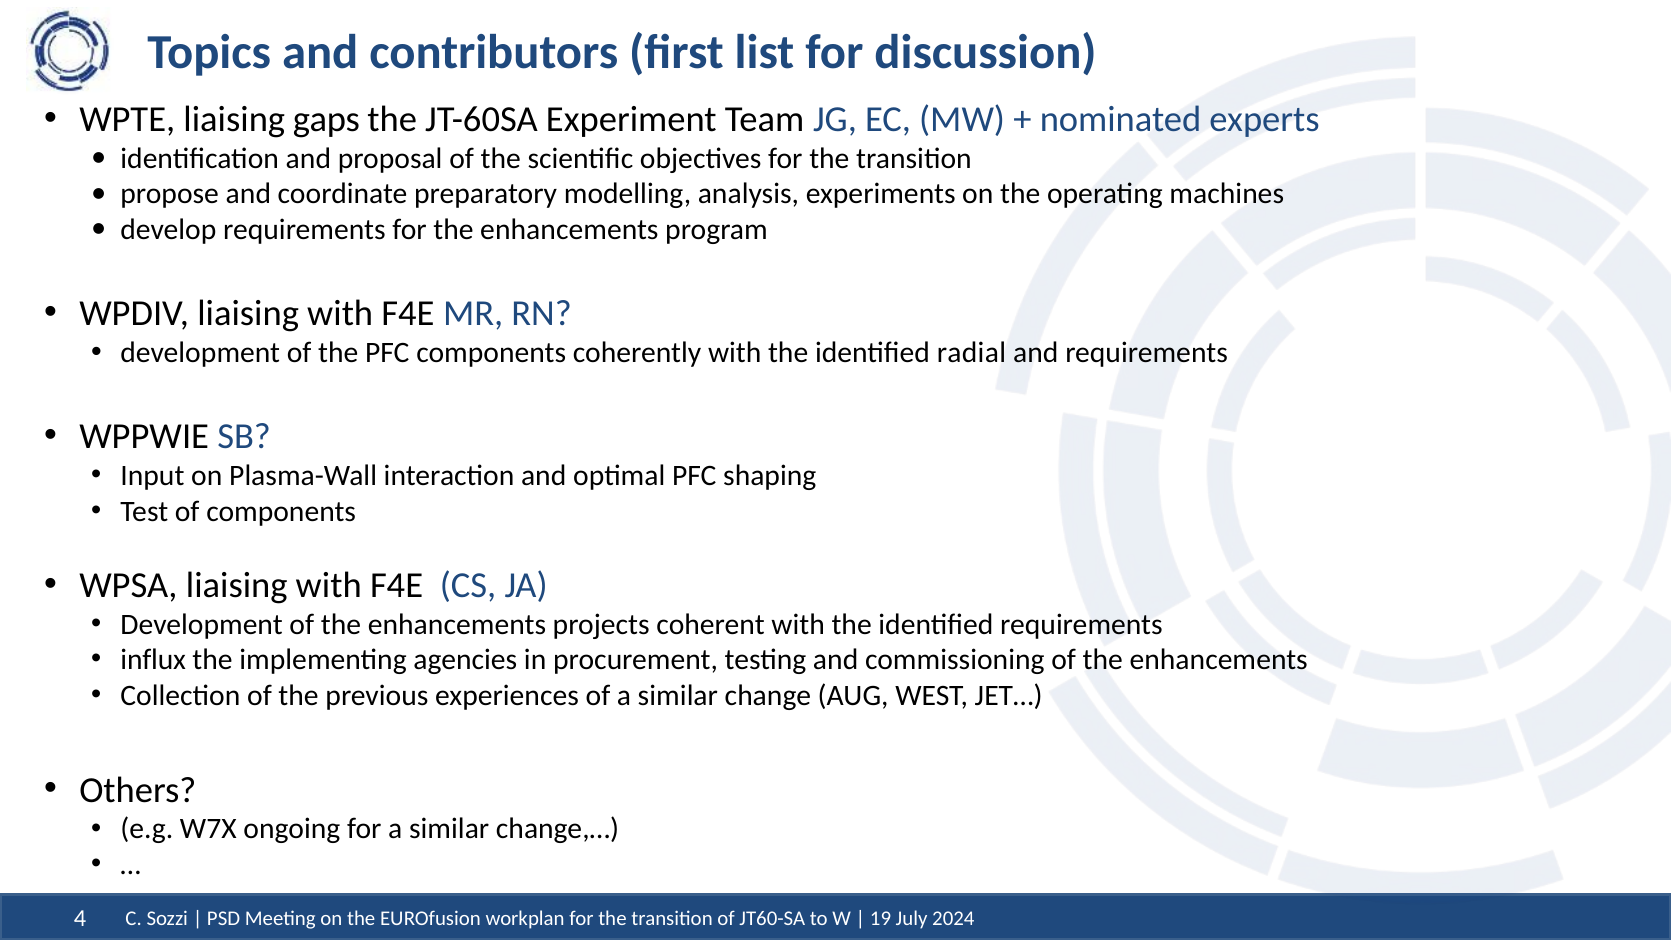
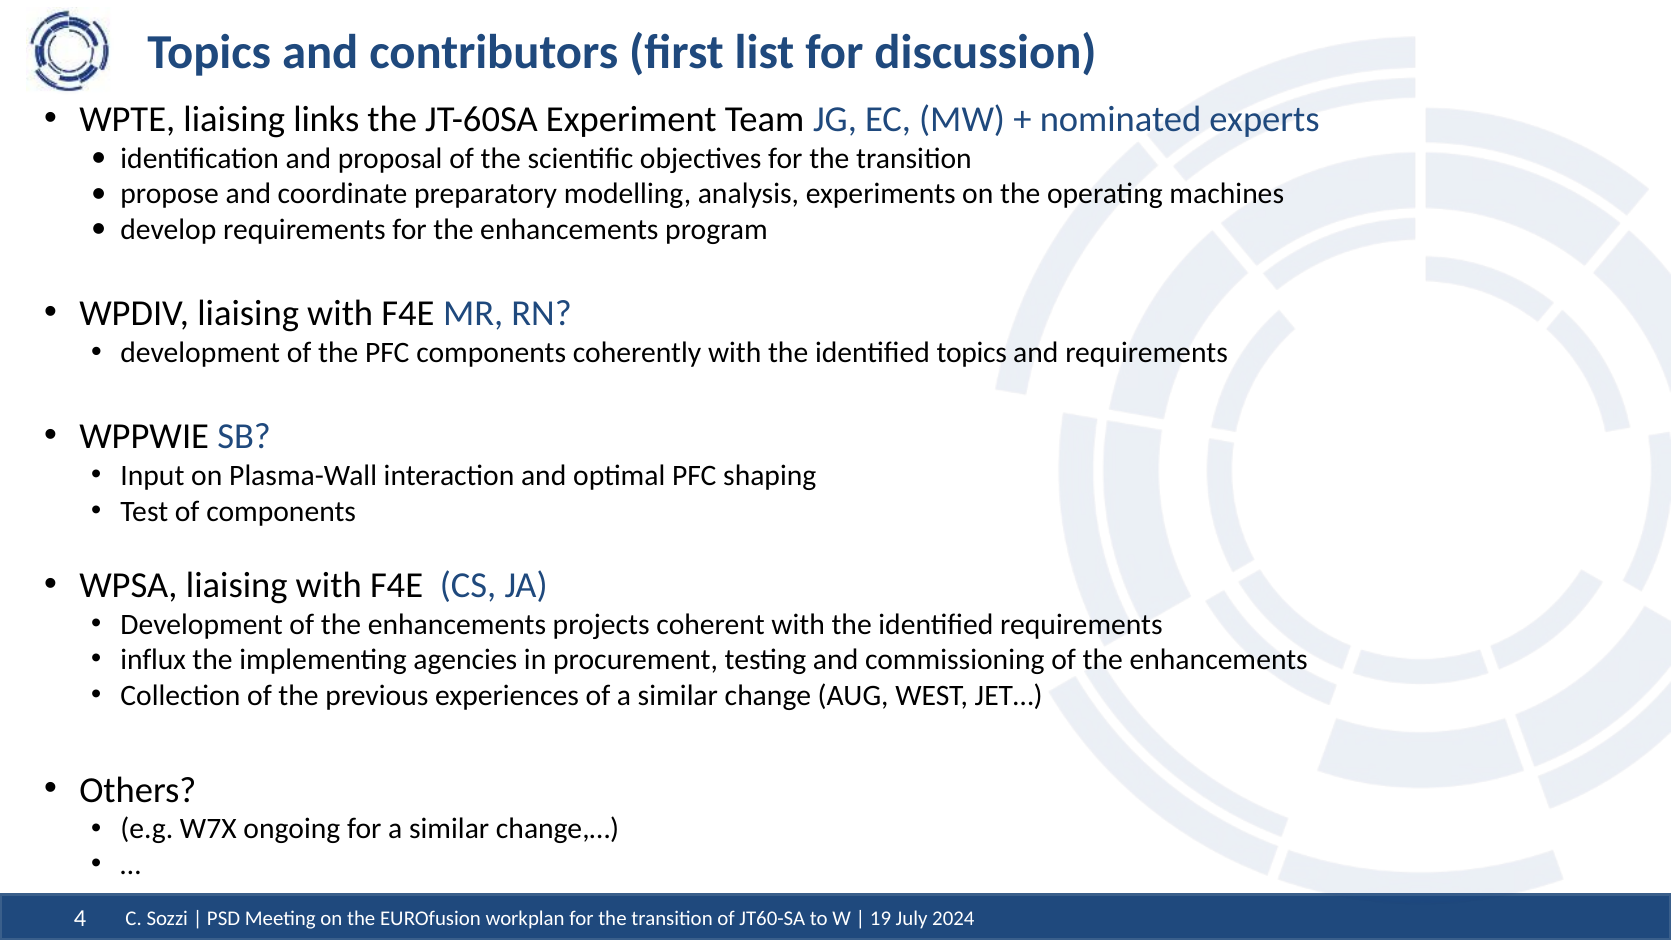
gaps: gaps -> links
identified radial: radial -> topics
